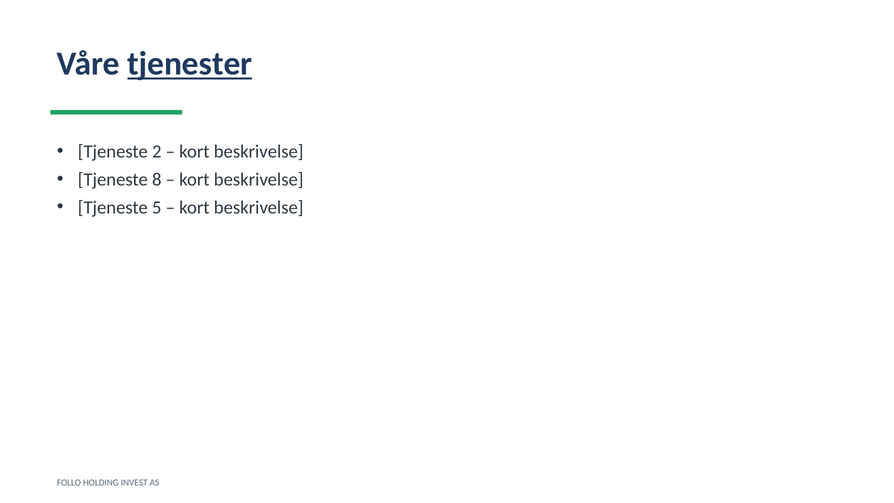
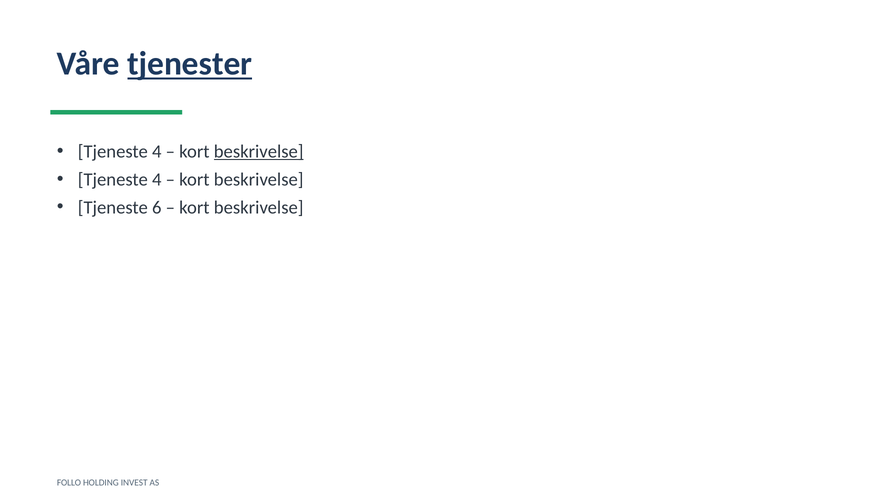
2 at (157, 151): 2 -> 4
beskrivelse at (259, 151) underline: none -> present
8 at (157, 179): 8 -> 4
5: 5 -> 6
